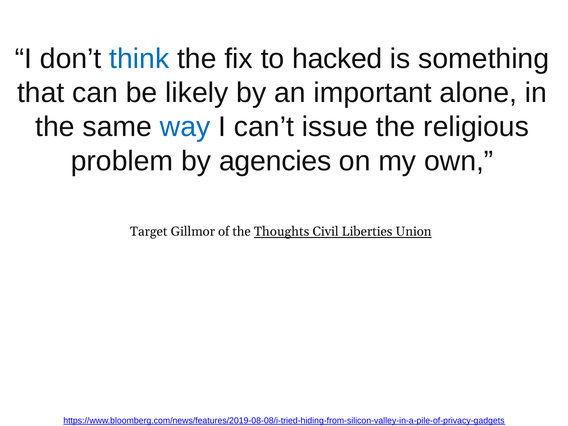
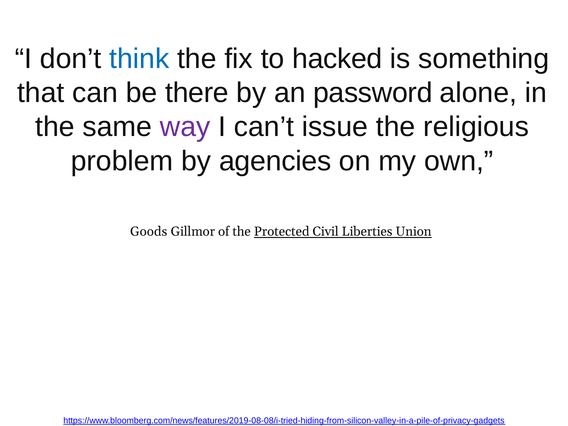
likely: likely -> there
important: important -> password
way colour: blue -> purple
Target: Target -> Goods
Thoughts: Thoughts -> Protected
